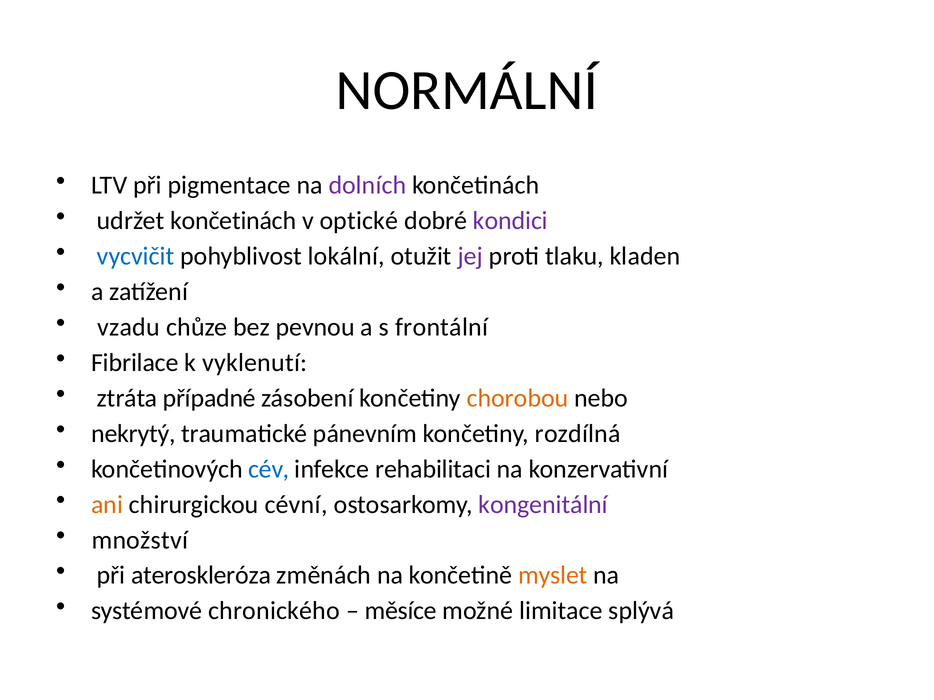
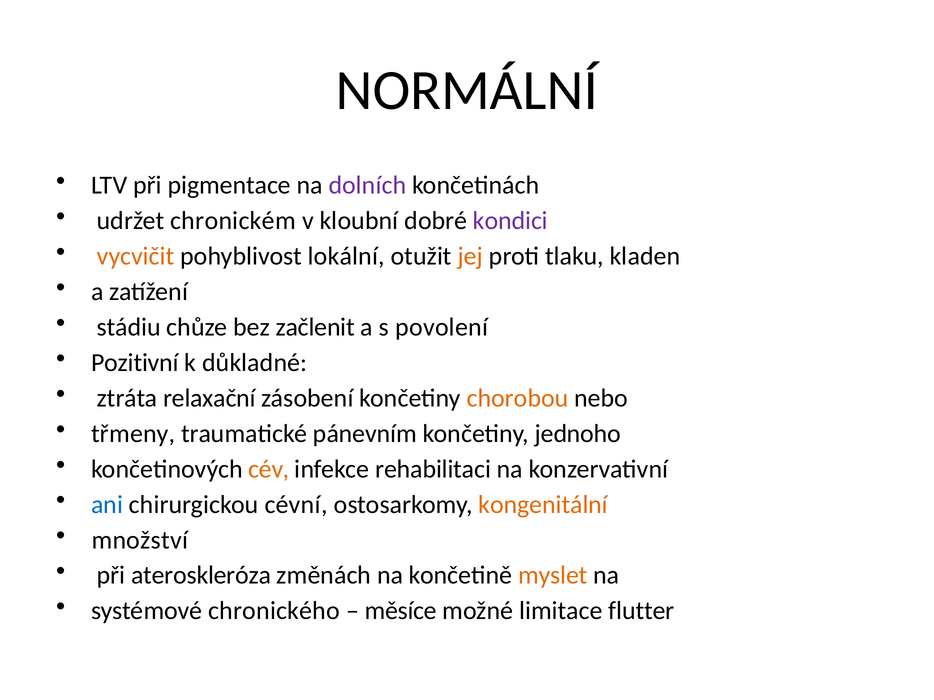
udržet končetinách: končetinách -> chronickém
optické: optické -> kloubní
vycvičit colour: blue -> orange
jej colour: purple -> orange
vzadu: vzadu -> stádiu
pevnou: pevnou -> začlenit
frontální: frontální -> povolení
Fibrilace: Fibrilace -> Pozitivní
vyklenutí: vyklenutí -> důkladné
případné: případné -> relaxační
nekrytý: nekrytý -> třmeny
rozdílná: rozdílná -> jednoho
cév colour: blue -> orange
ani colour: orange -> blue
kongenitální colour: purple -> orange
splývá: splývá -> flutter
